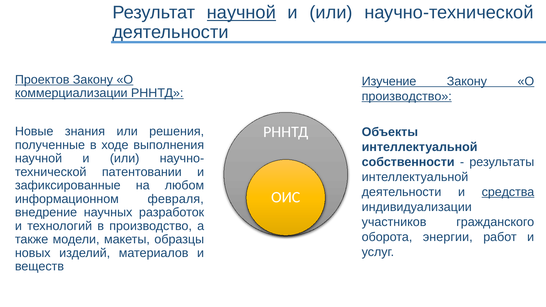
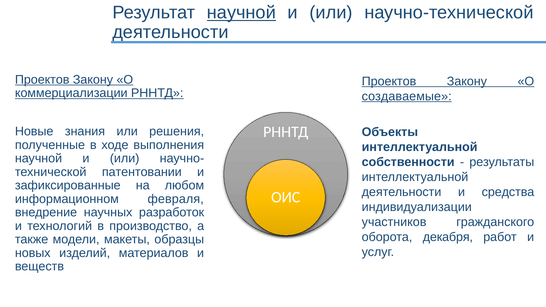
Изучение at (389, 81): Изучение -> Проектов
производство at (407, 96): производство -> создаваемые
средства underline: present -> none
энергии: энергии -> декабря
